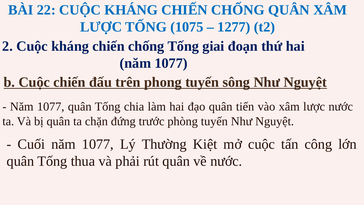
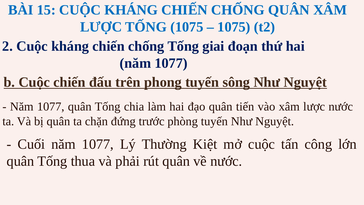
22: 22 -> 15
1277 at (234, 27): 1277 -> 1075
